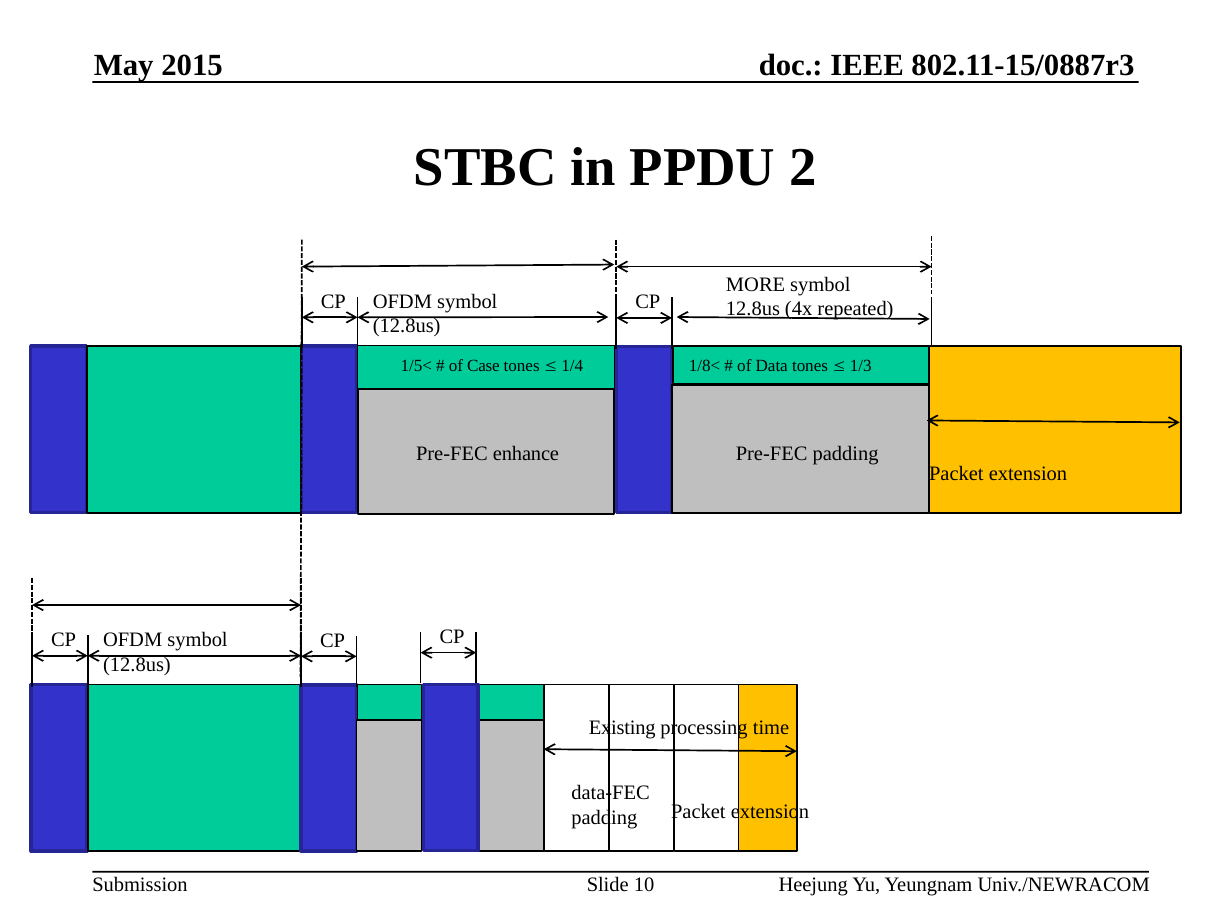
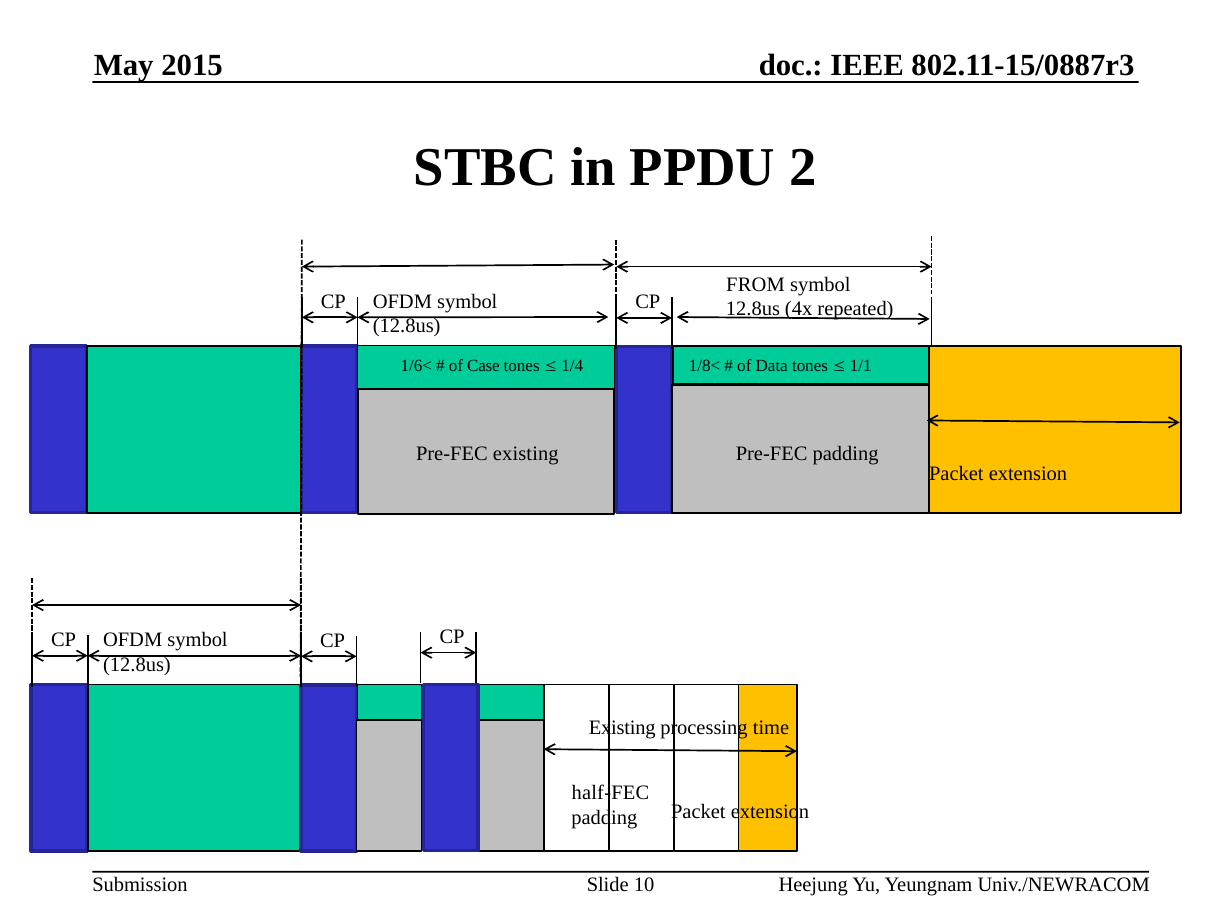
MORE: MORE -> FROM
1/5<: 1/5< -> 1/6<
1/3: 1/3 -> 1/1
Pre-FEC enhance: enhance -> existing
data-FEC: data-FEC -> half-FEC
